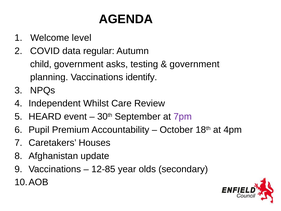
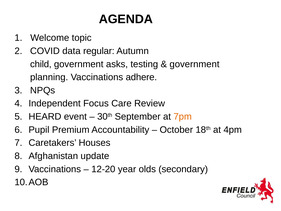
level: level -> topic
identify: identify -> adhere
Whilst: Whilst -> Focus
7pm colour: purple -> orange
12-85: 12-85 -> 12-20
